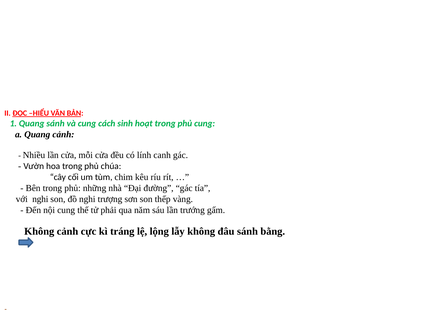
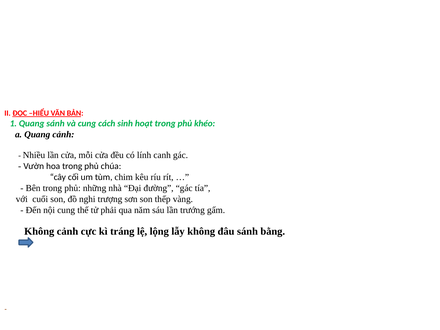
phủ cung: cung -> khéo
với nghi: nghi -> cuối
